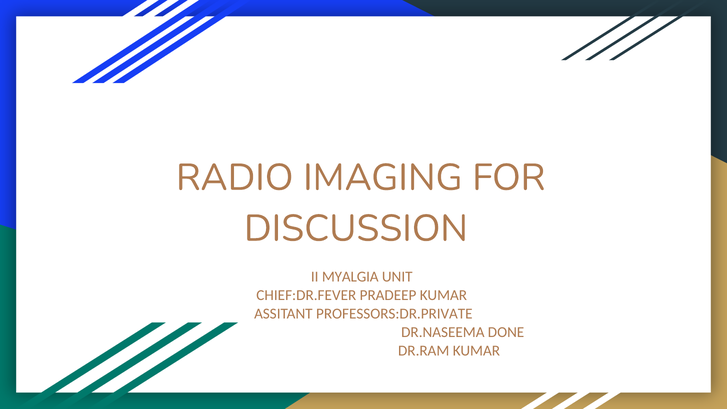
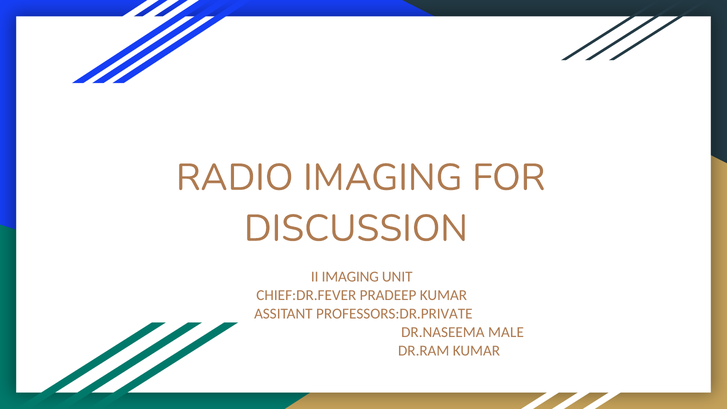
II MYALGIA: MYALGIA -> IMAGING
DONE: DONE -> MALE
